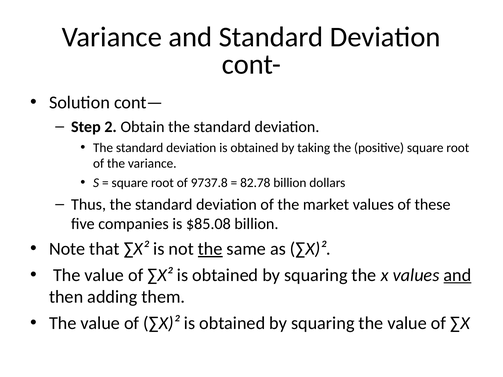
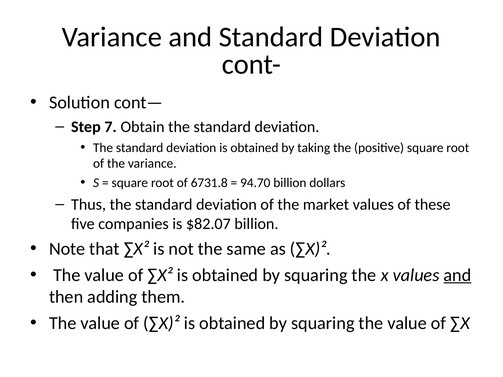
2: 2 -> 7
9737.8: 9737.8 -> 6731.8
82.78: 82.78 -> 94.70
$85.08: $85.08 -> $82.07
the at (210, 249) underline: present -> none
